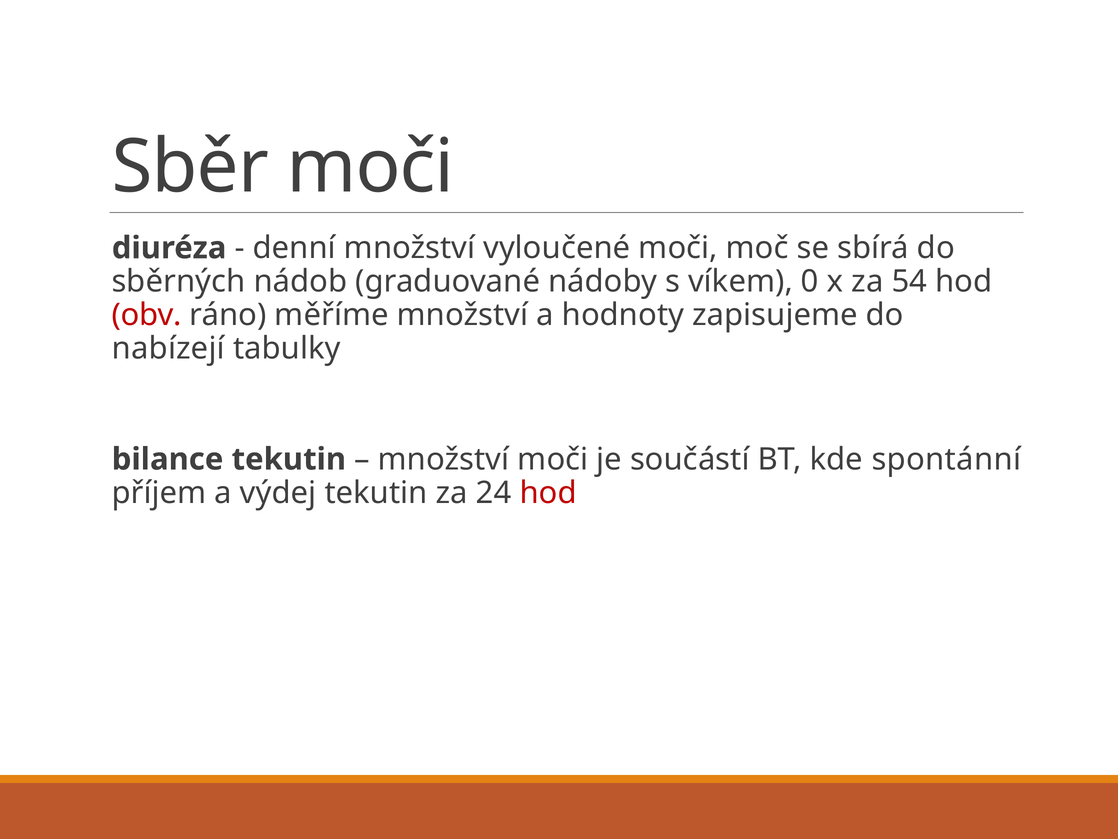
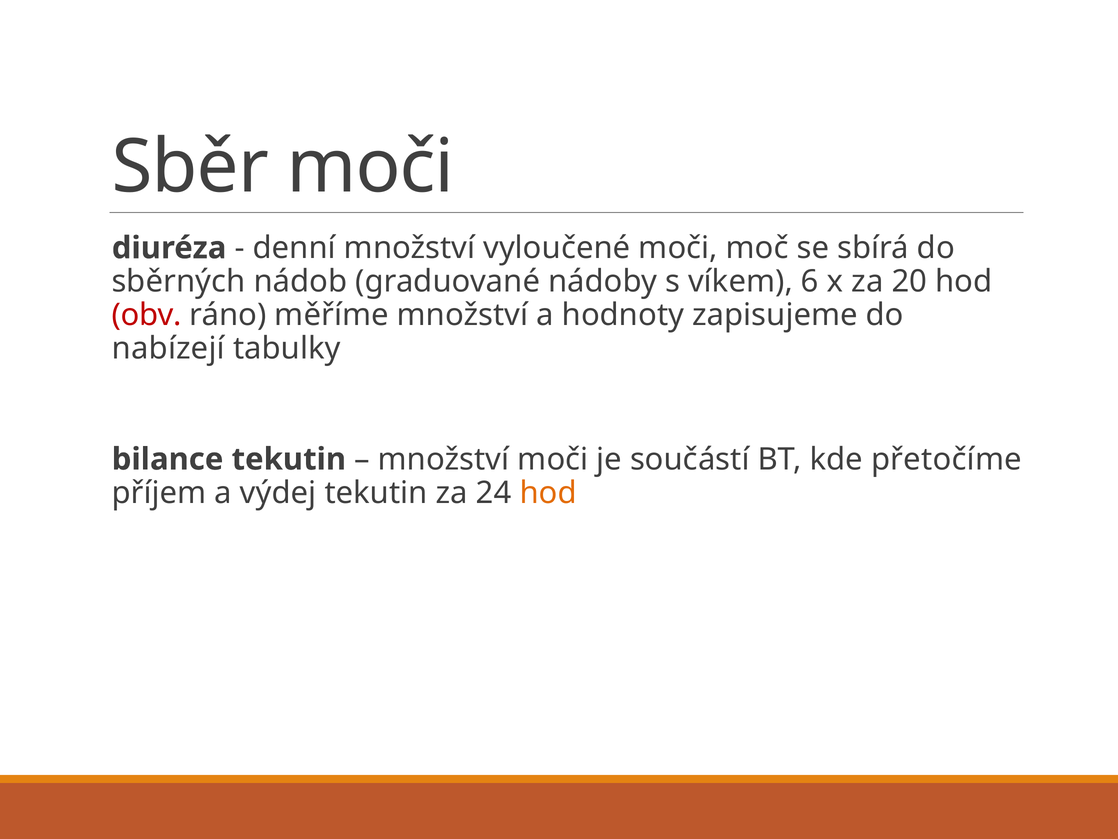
0: 0 -> 6
54: 54 -> 20
spontánní: spontánní -> přetočíme
hod at (548, 493) colour: red -> orange
